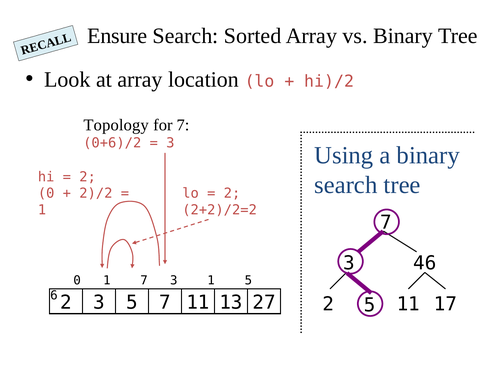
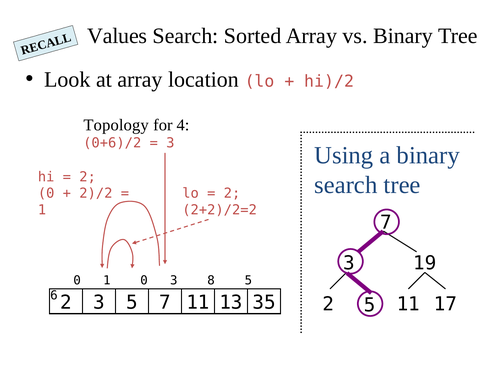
Ensure: Ensure -> Values
for 7: 7 -> 4
46: 46 -> 19
1 7: 7 -> 0
3 1: 1 -> 8
27: 27 -> 35
